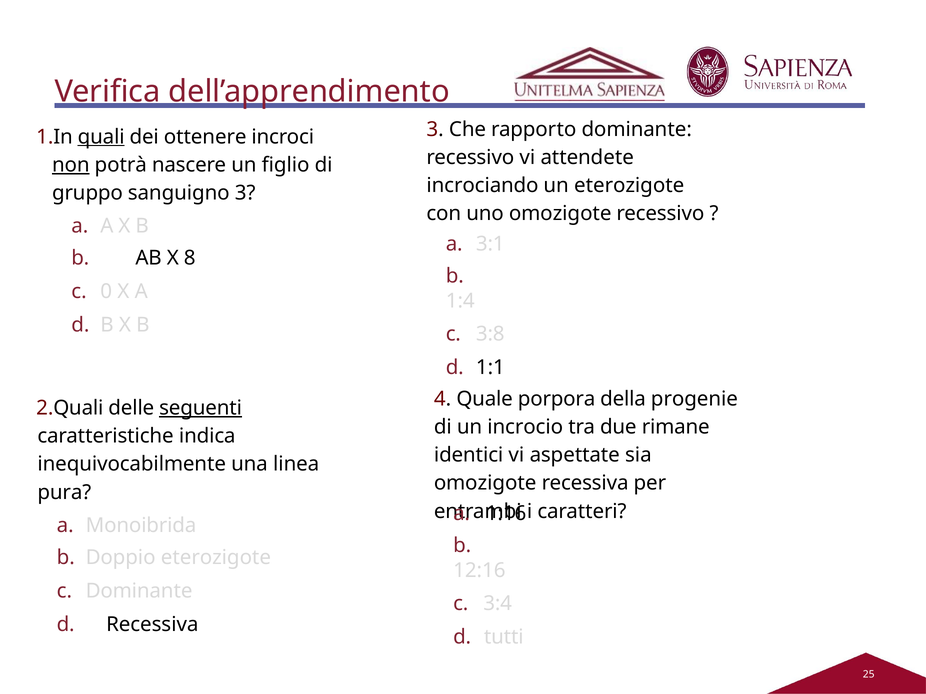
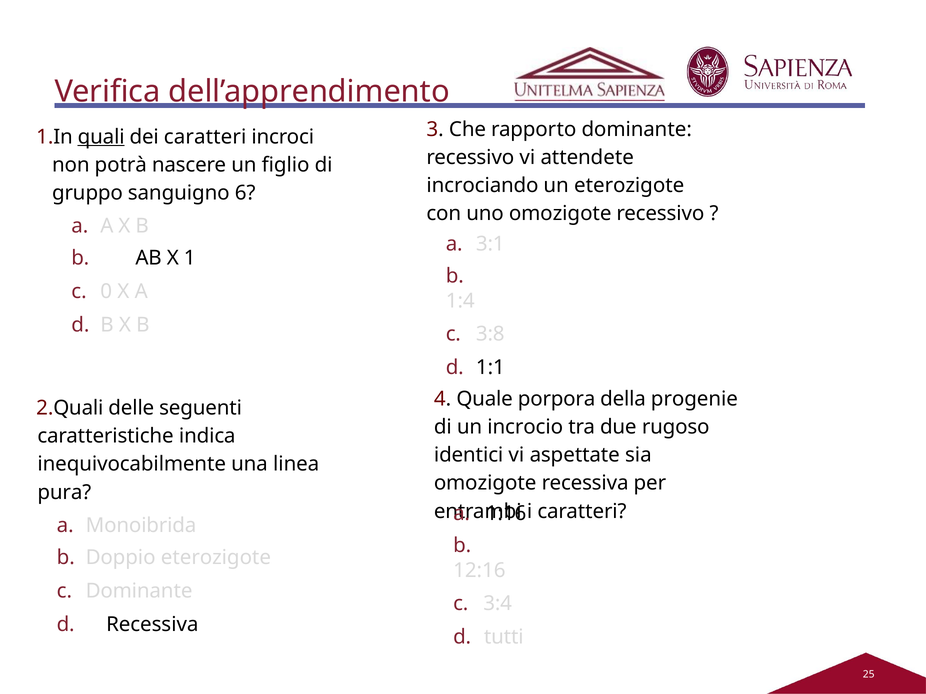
dei ottenere: ottenere -> caratteri
non underline: present -> none
sanguigno 3: 3 -> 6
8: 8 -> 1
seguenti underline: present -> none
rimane: rimane -> rugoso
